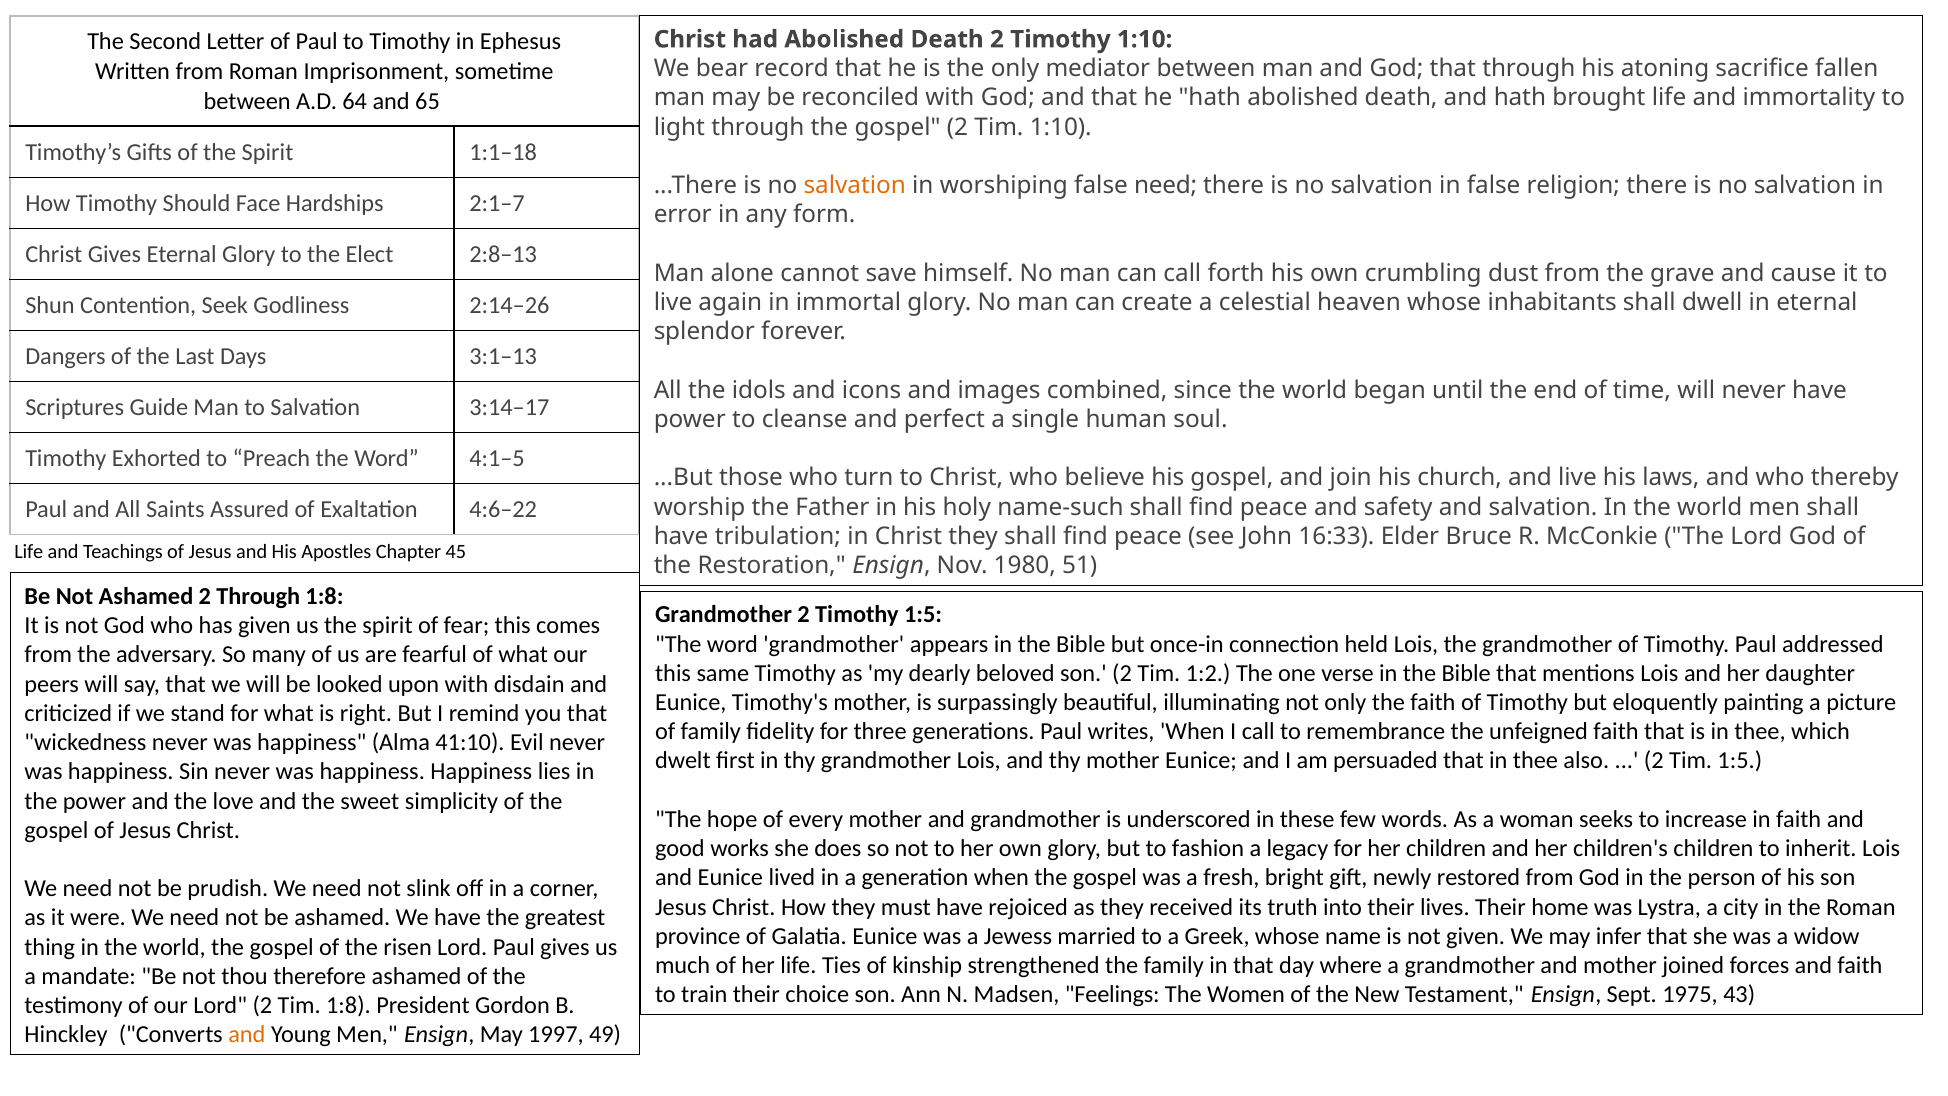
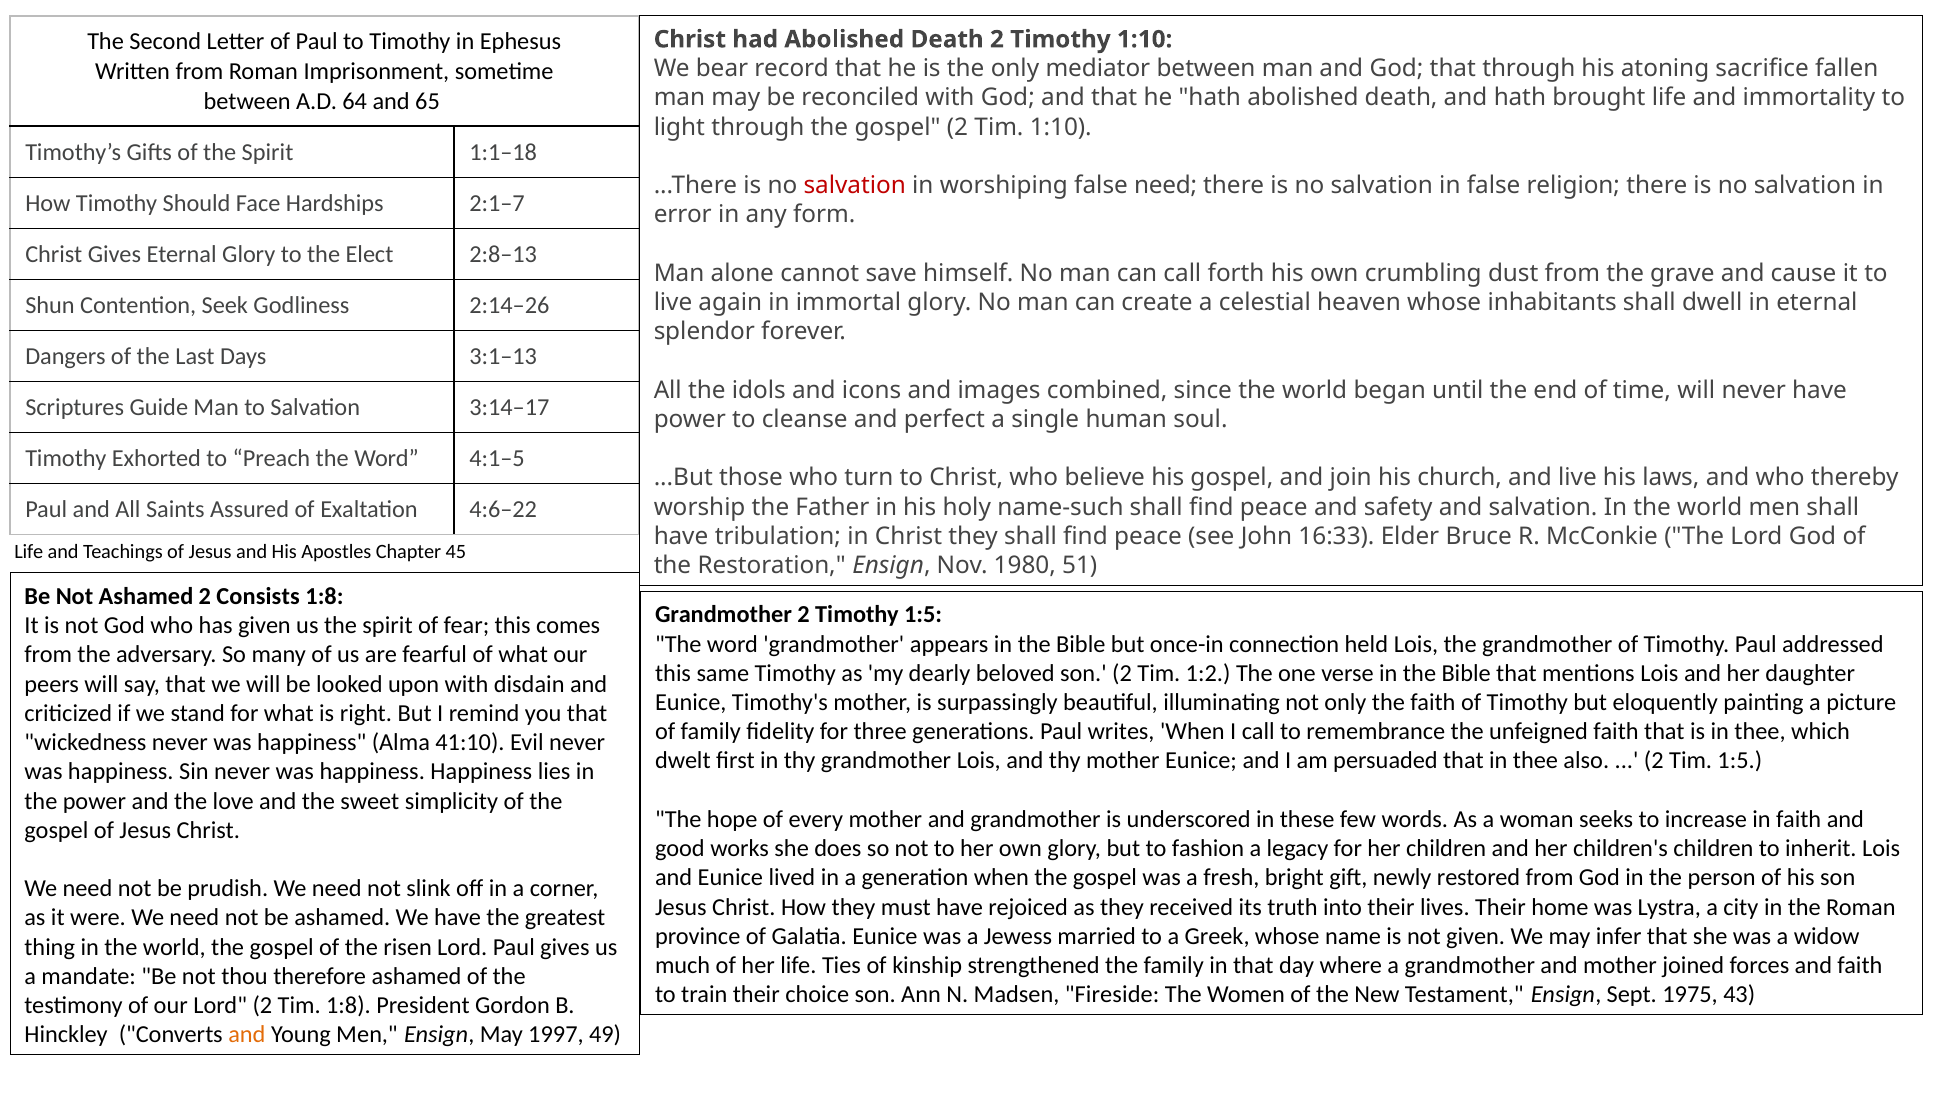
salvation at (855, 185) colour: orange -> red
2 Through: Through -> Consists
Feelings: Feelings -> Fireside
